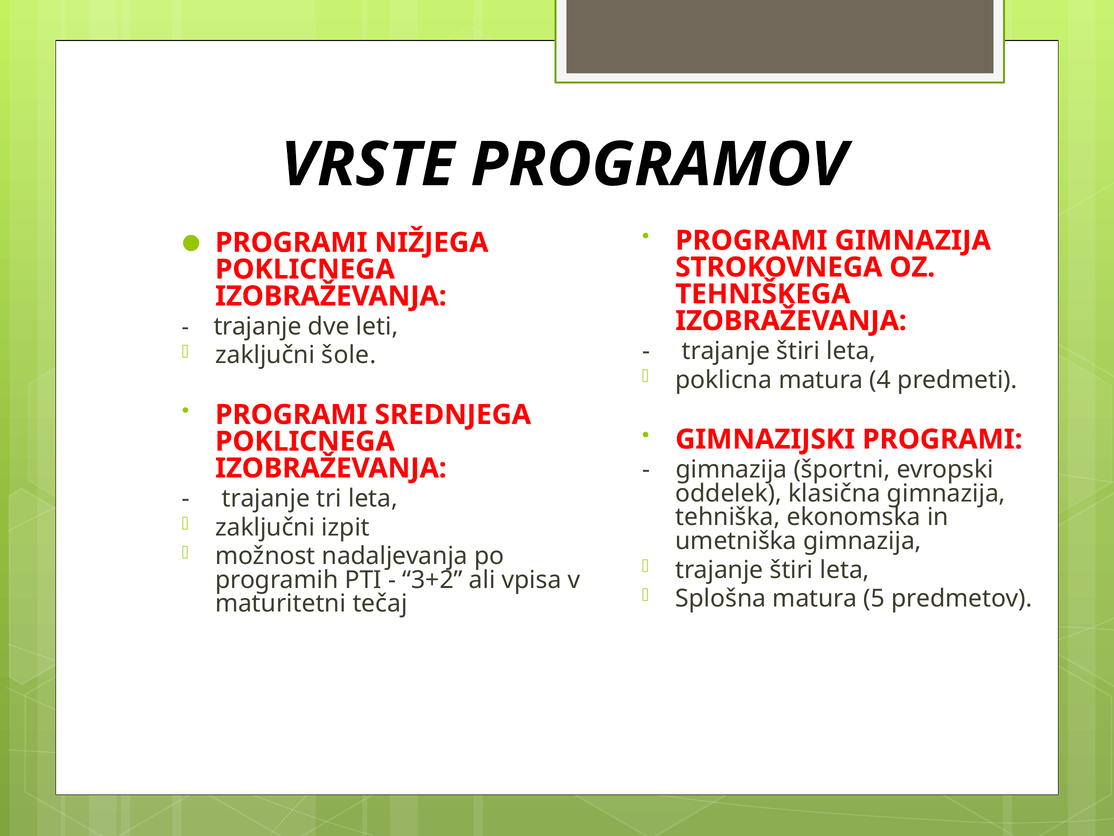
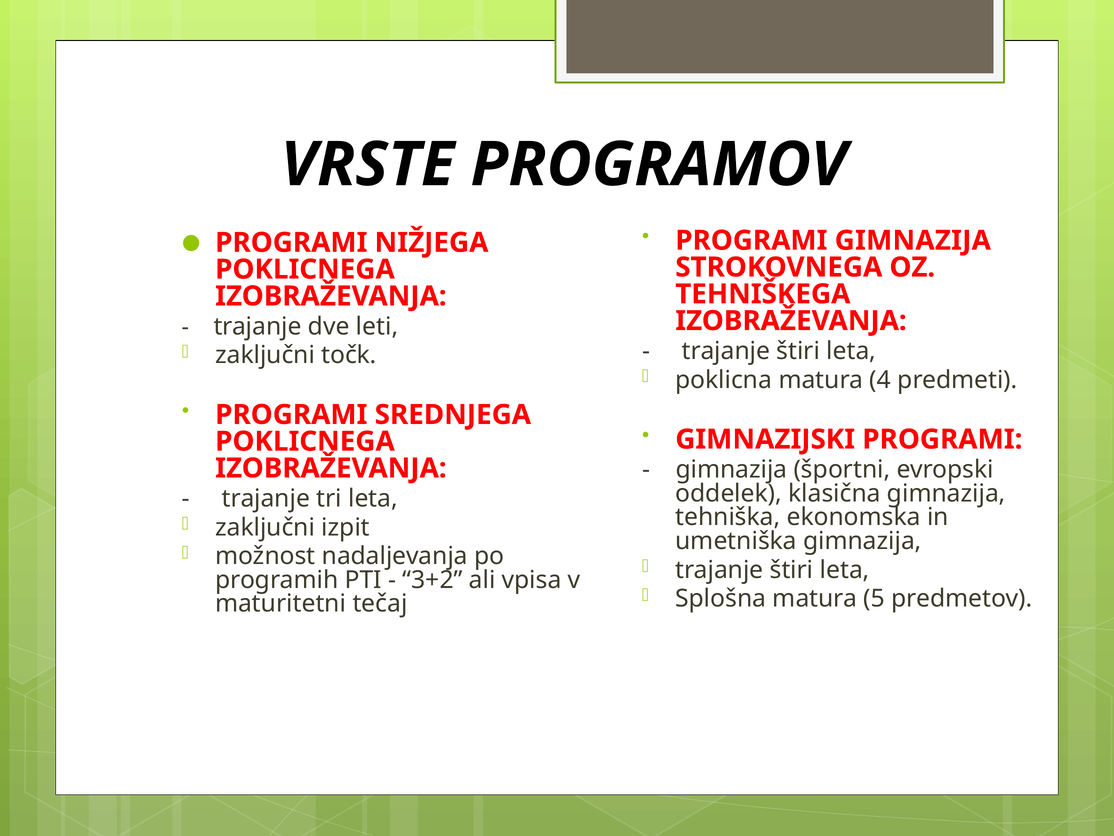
šole: šole -> točk
